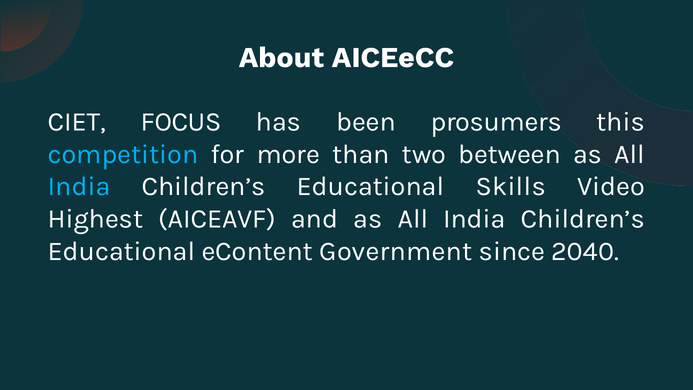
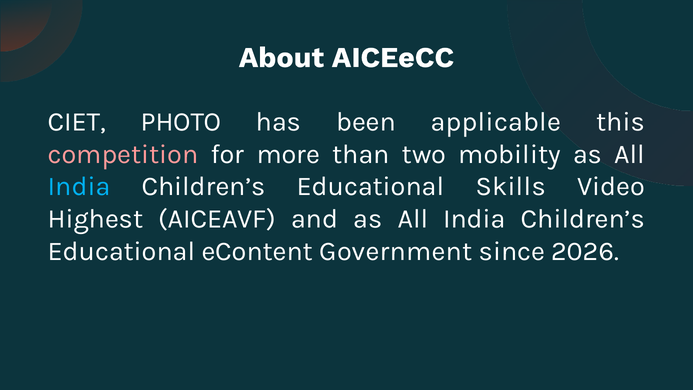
FOCUS: FOCUS -> PHOTO
prosumers: prosumers -> applicable
competition colour: light blue -> pink
between: between -> mobility
2040: 2040 -> 2026
